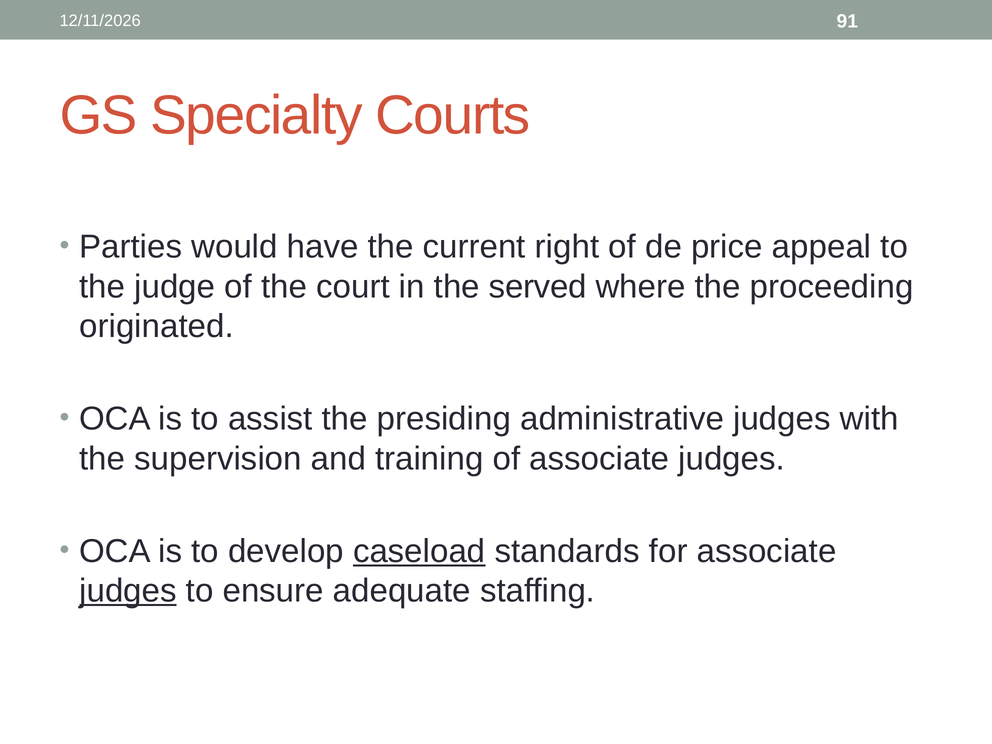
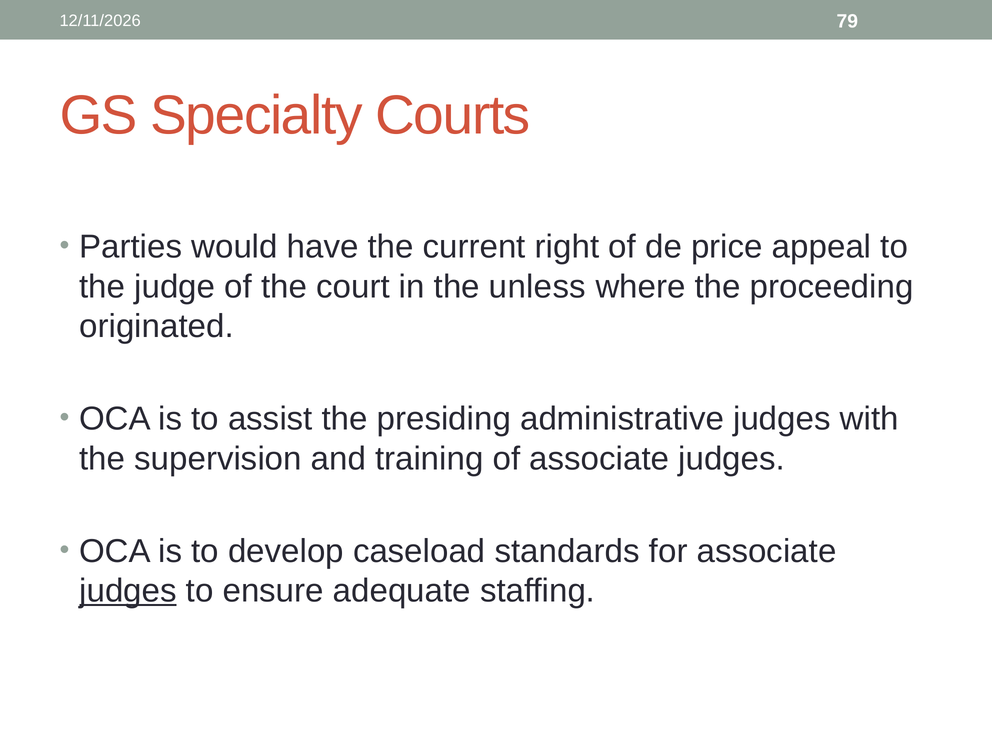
91: 91 -> 79
served: served -> unless
caseload underline: present -> none
